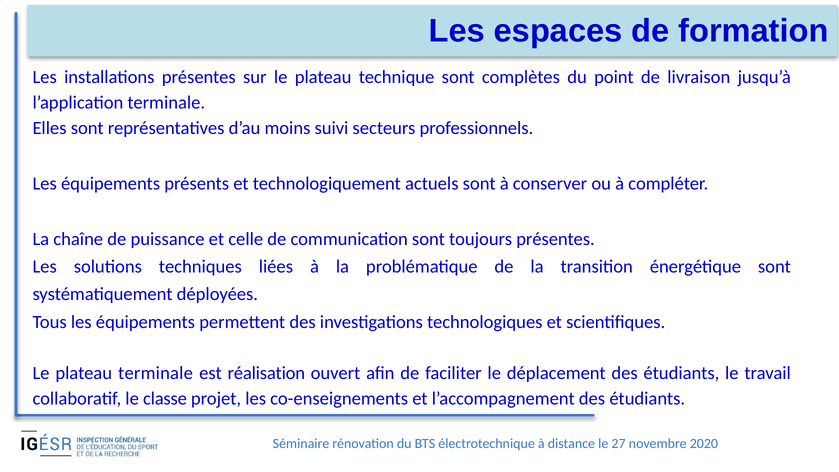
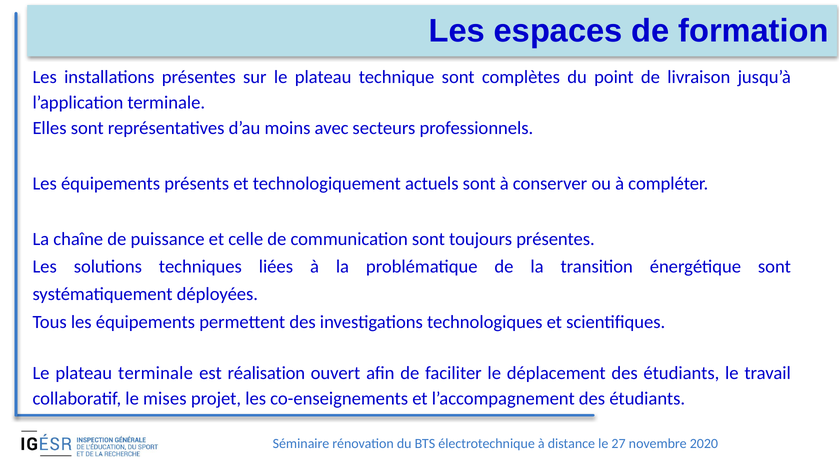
suivi: suivi -> avec
classe: classe -> mises
